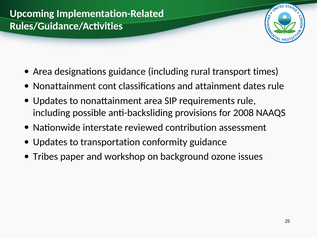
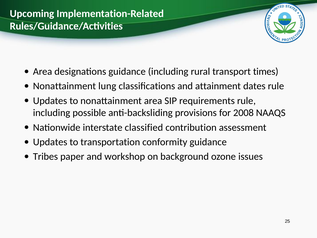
cont: cont -> lung
reviewed: reviewed -> classified
